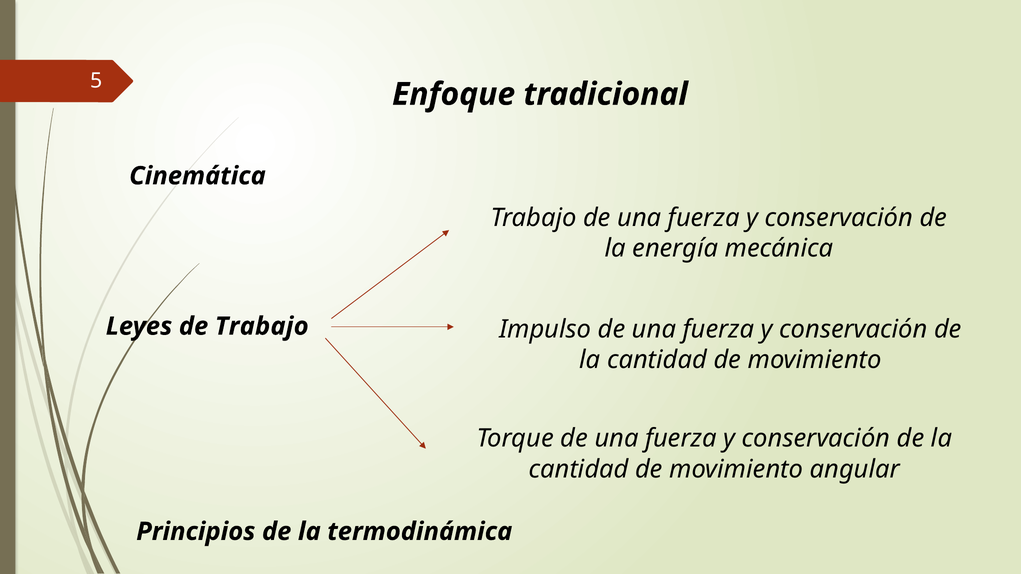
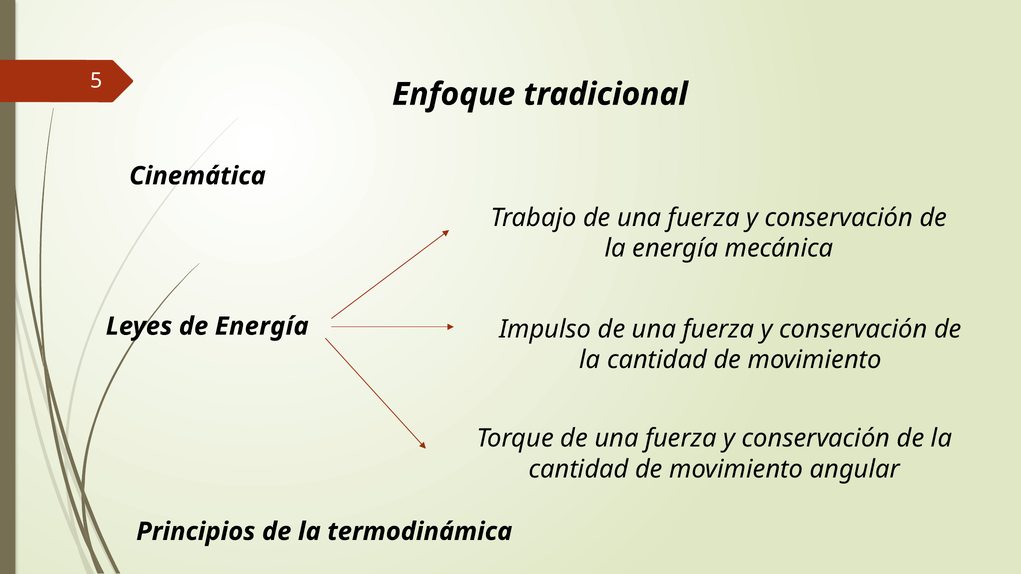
de Trabajo: Trabajo -> Energía
